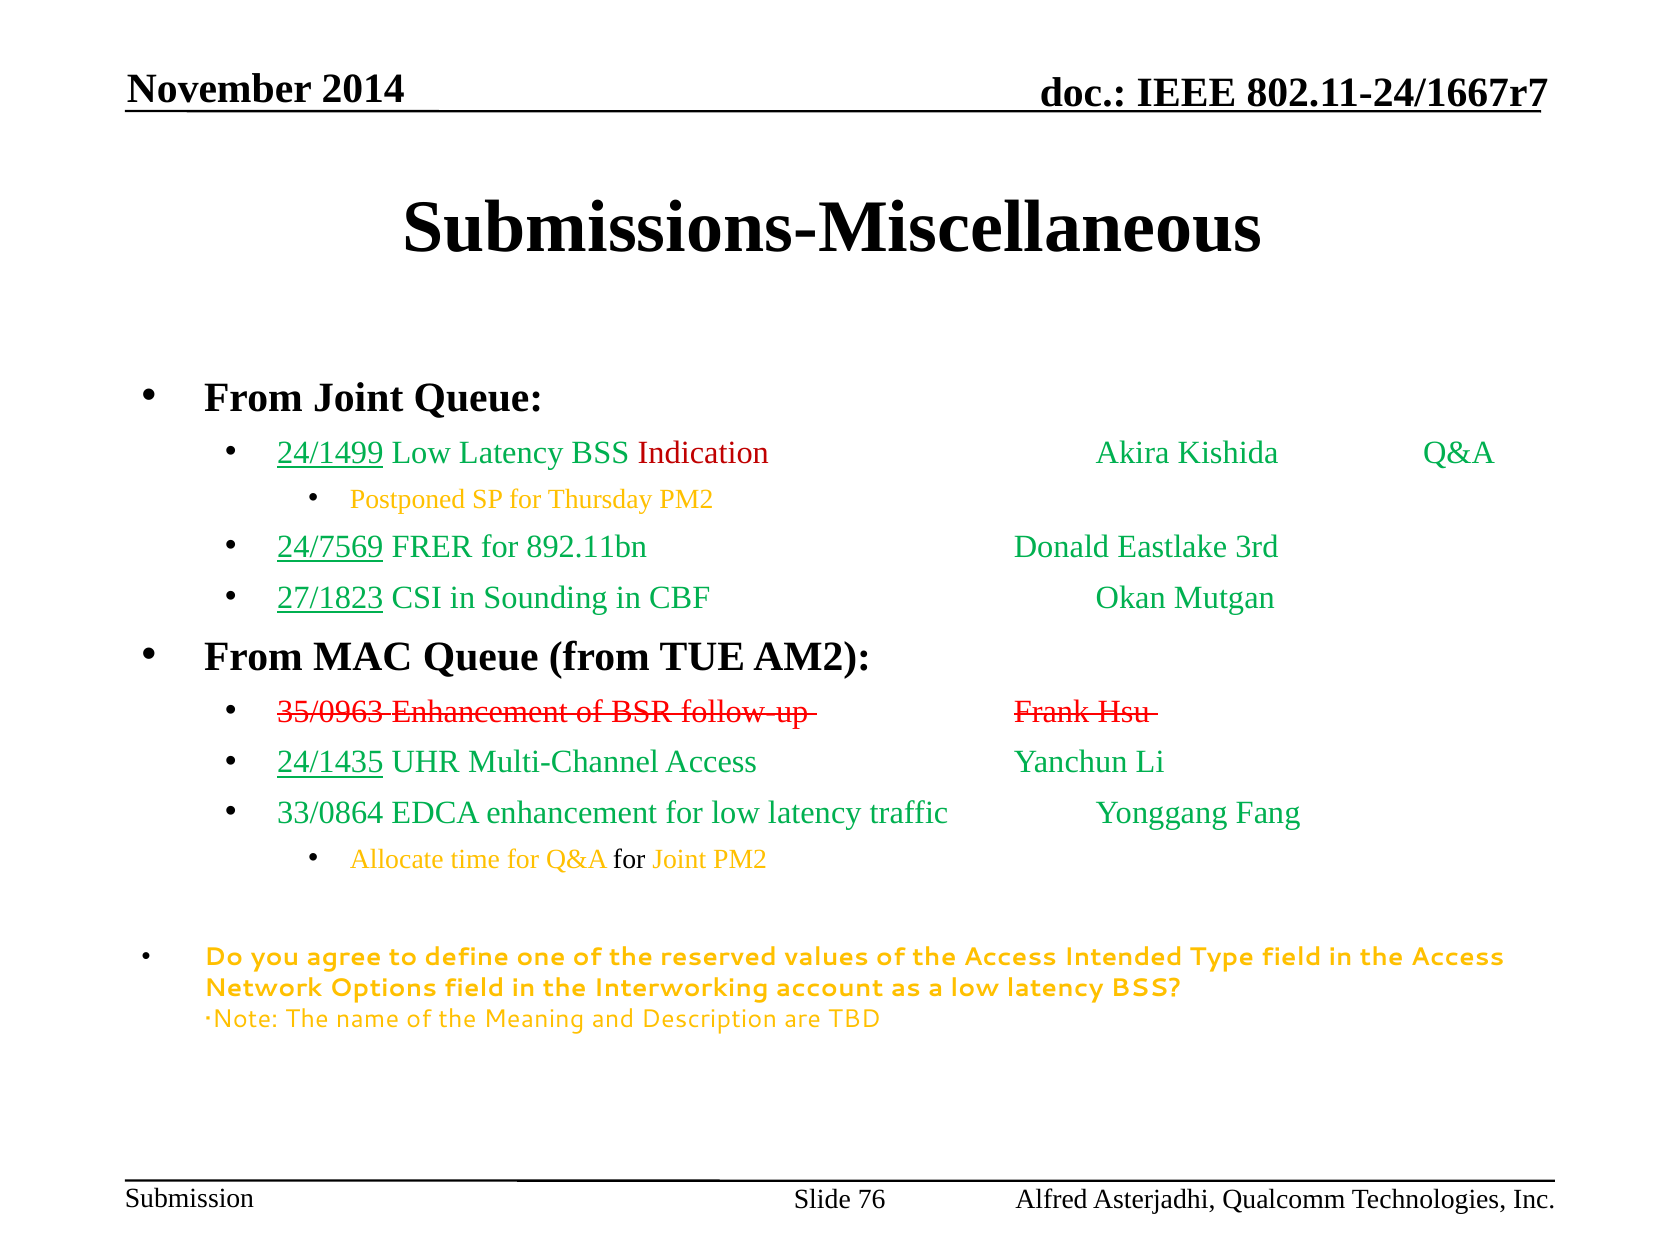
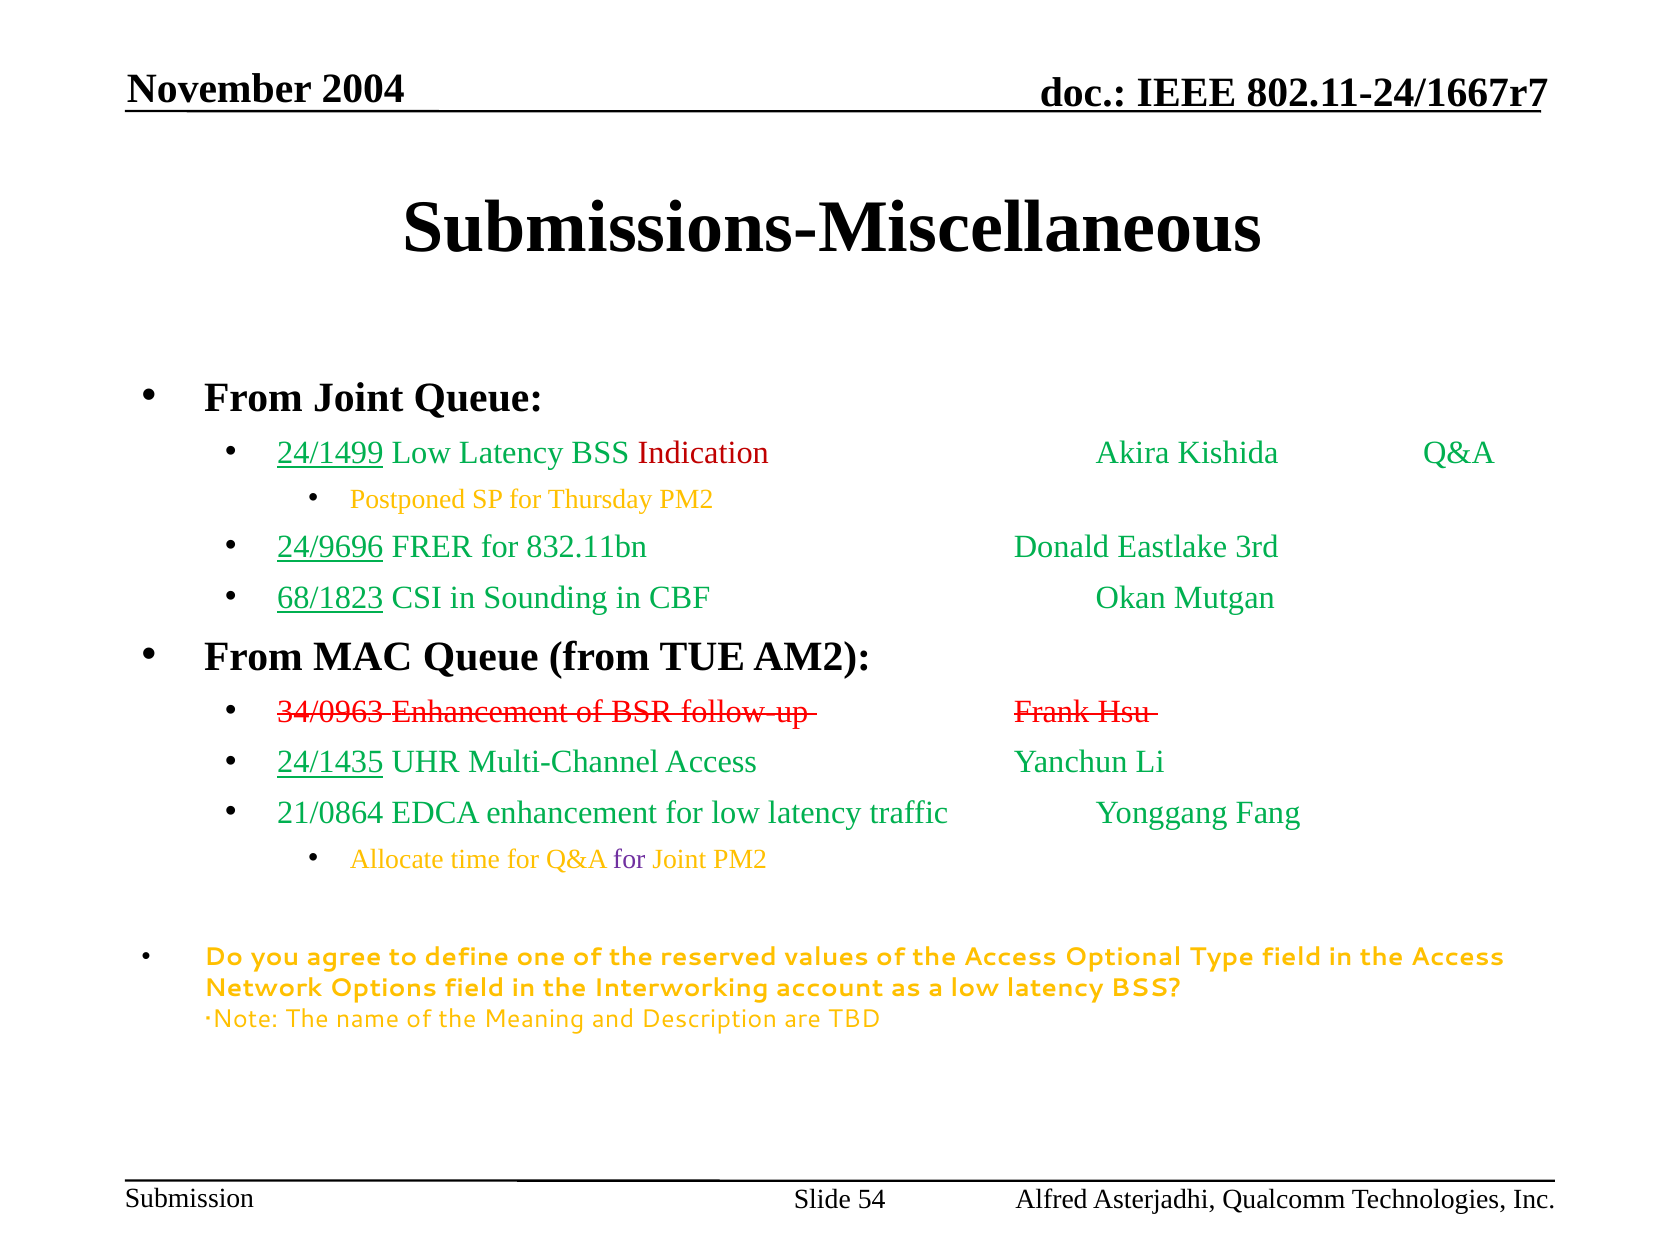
2014: 2014 -> 2004
24/7569: 24/7569 -> 24/9696
892.11bn: 892.11bn -> 832.11bn
27/1823: 27/1823 -> 68/1823
35/0963: 35/0963 -> 34/0963
33/0864: 33/0864 -> 21/0864
for at (629, 859) colour: black -> purple
Intended: Intended -> Optional
76: 76 -> 54
